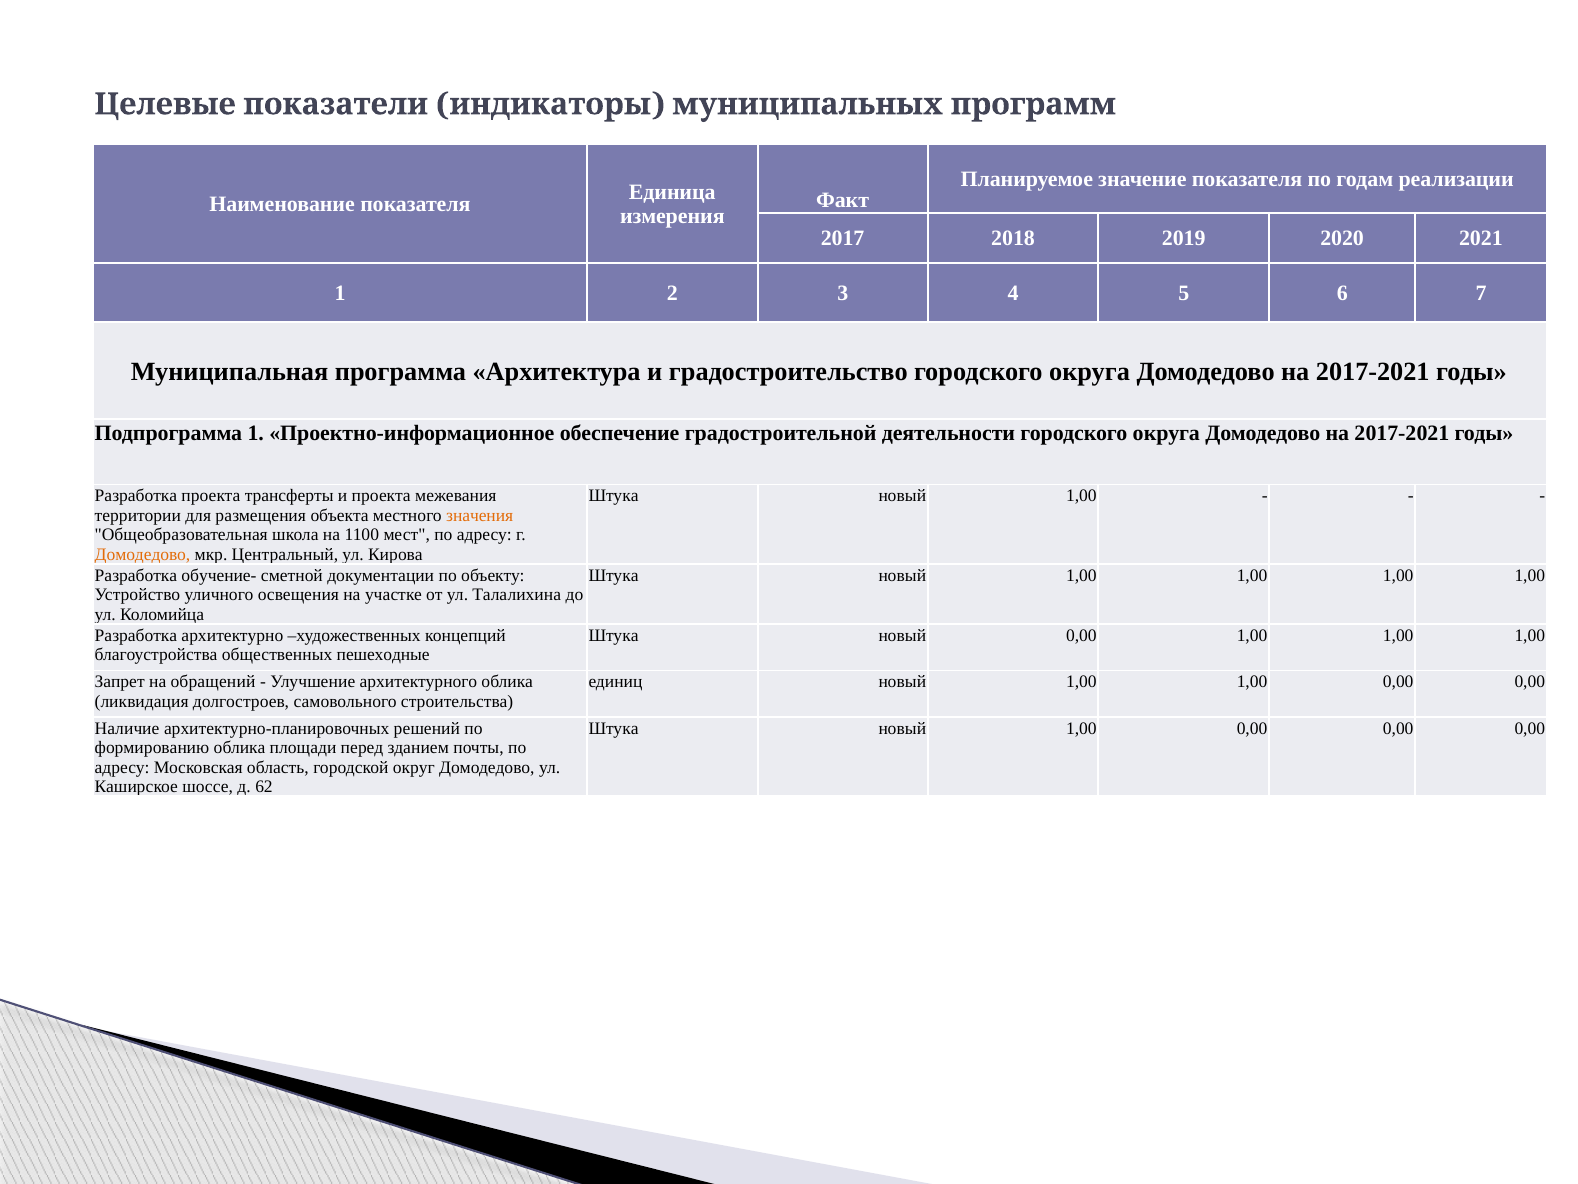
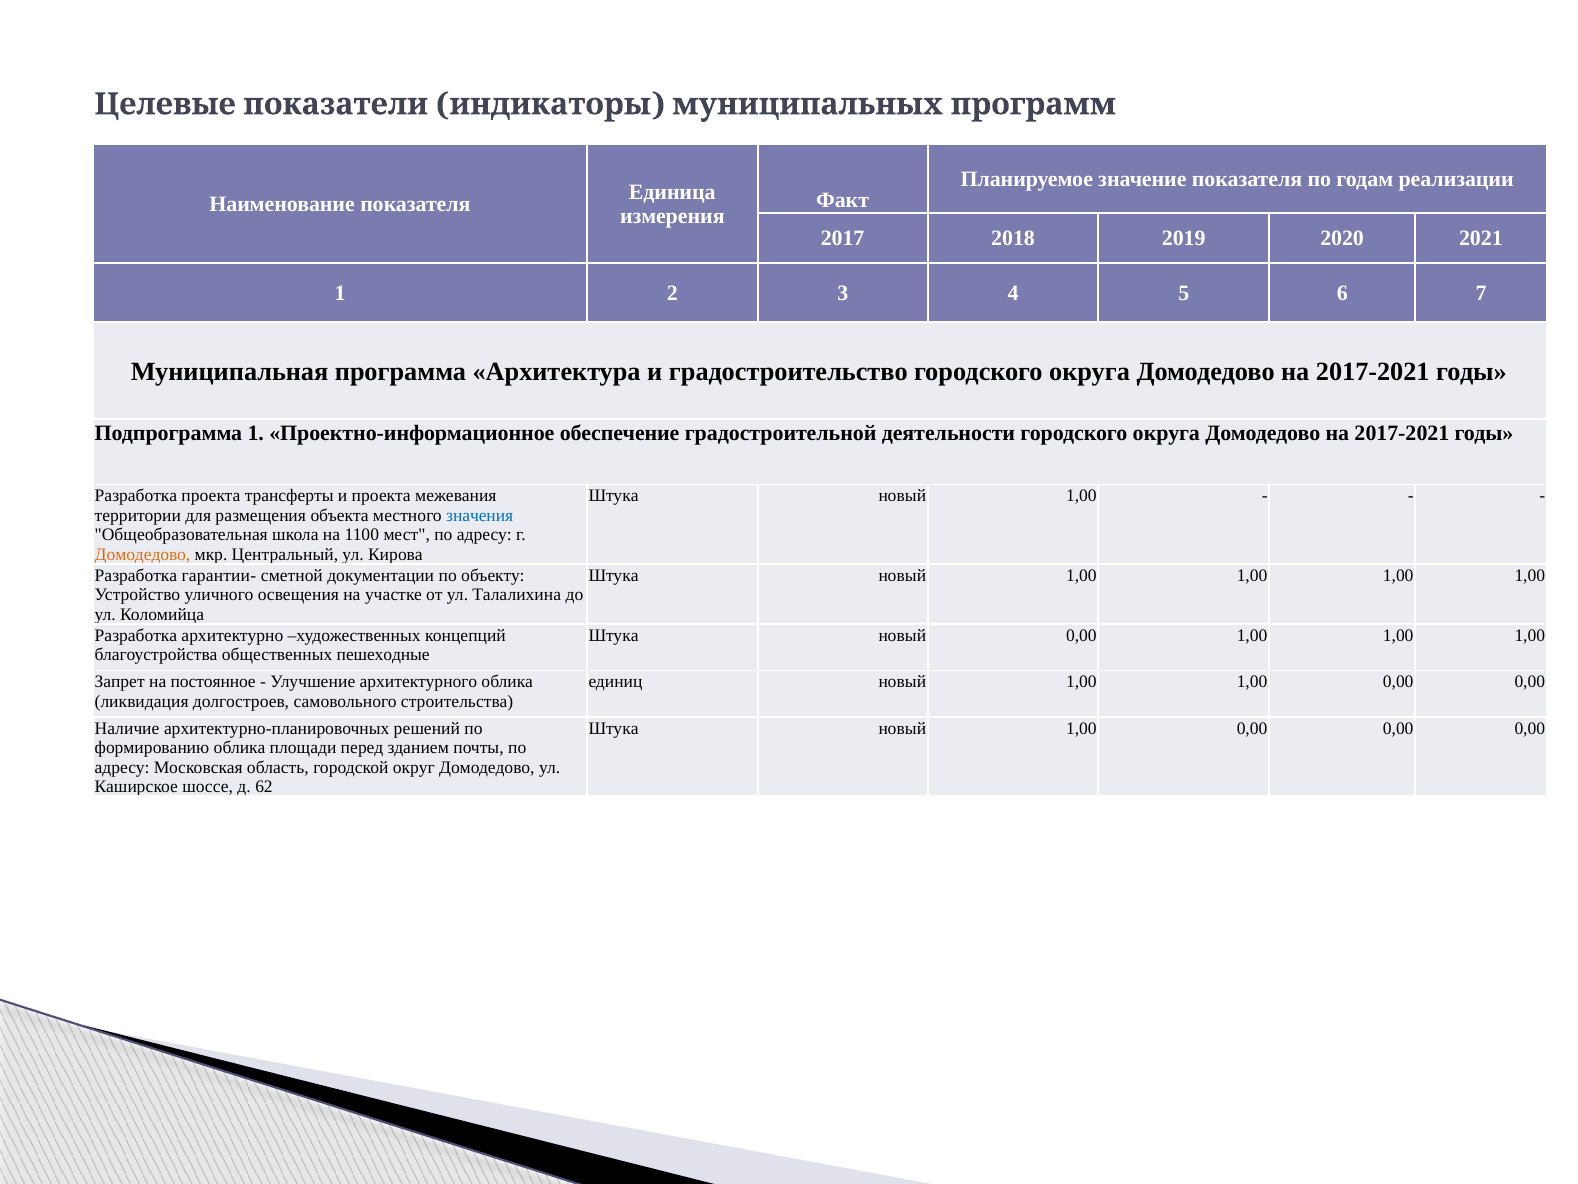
значения colour: orange -> blue
обучение-: обучение- -> гарантии-
обращений: обращений -> постоянное
